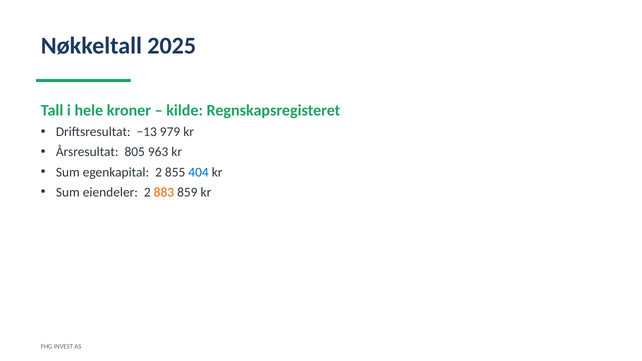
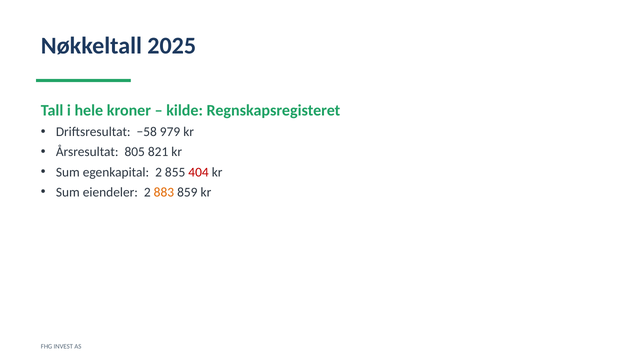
−13: −13 -> −58
963: 963 -> 821
404 colour: blue -> red
